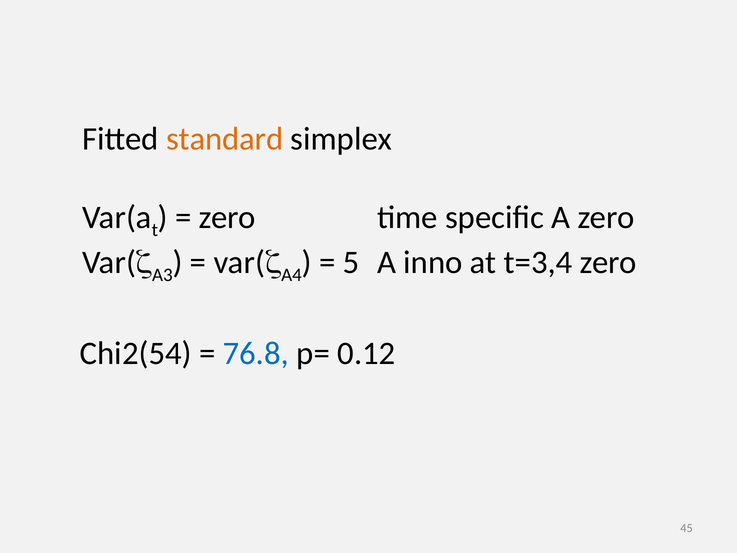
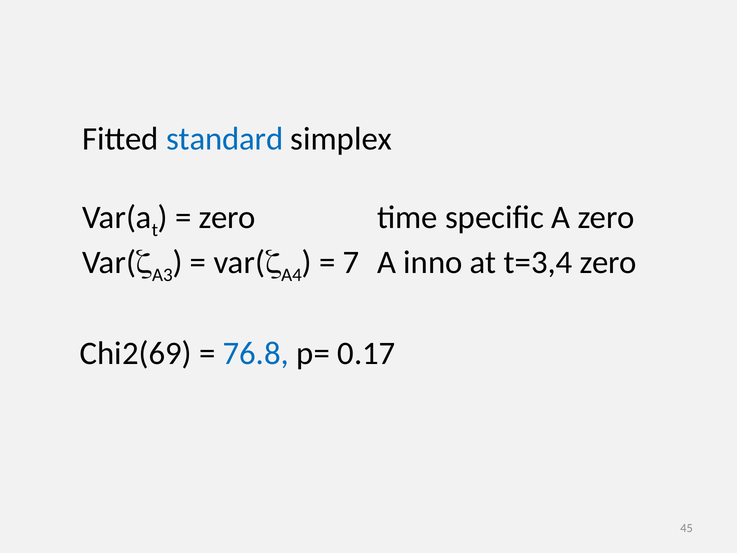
standard colour: orange -> blue
5: 5 -> 7
Chi2(54: Chi2(54 -> Chi2(69
0.12: 0.12 -> 0.17
